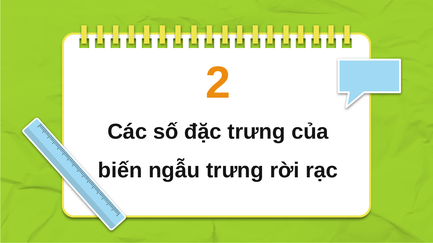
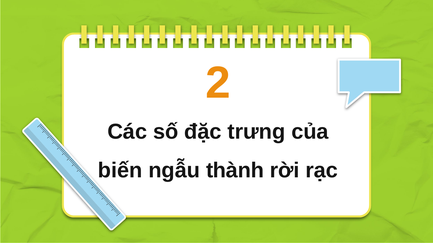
ngẫu trưng: trưng -> thành
